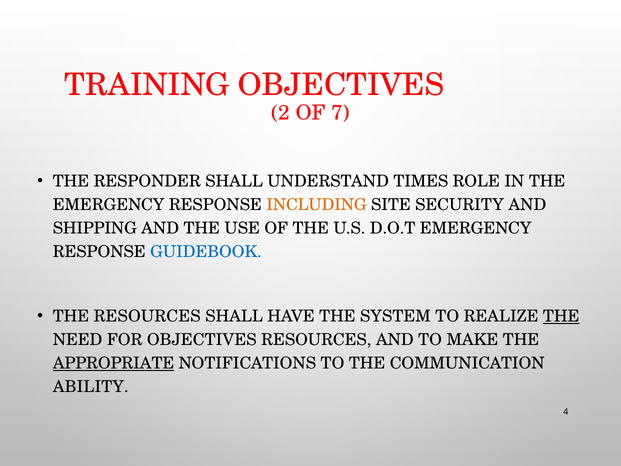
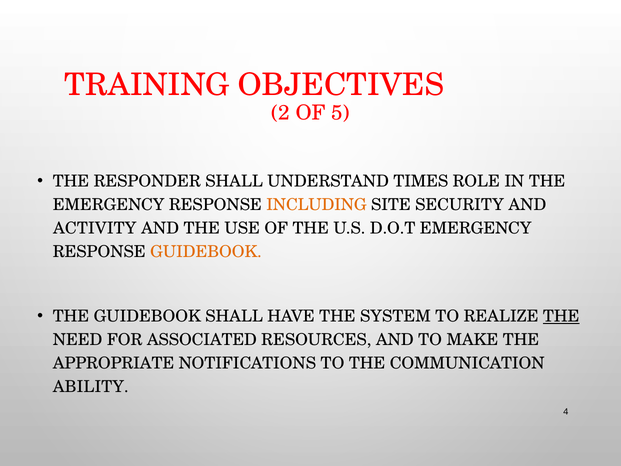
7: 7 -> 5
SHIPPING: SHIPPING -> ACTIVITY
GUIDEBOOK at (206, 252) colour: blue -> orange
THE RESOURCES: RESOURCES -> GUIDEBOOK
FOR OBJECTIVES: OBJECTIVES -> ASSOCIATED
APPROPRIATE underline: present -> none
